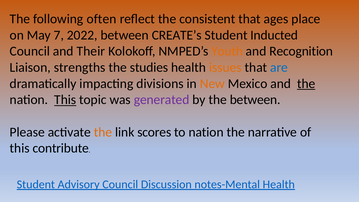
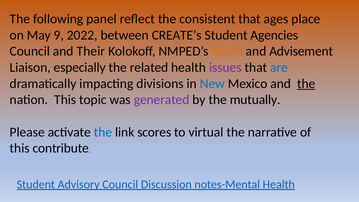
often: often -> panel
7: 7 -> 9
Inducted: Inducted -> Agencies
Recognition: Recognition -> Advisement
strengths: strengths -> especially
studies: studies -> related
issues colour: orange -> purple
New colour: orange -> blue
This at (65, 100) underline: present -> none
the between: between -> mutually
the at (103, 132) colour: orange -> blue
to nation: nation -> virtual
